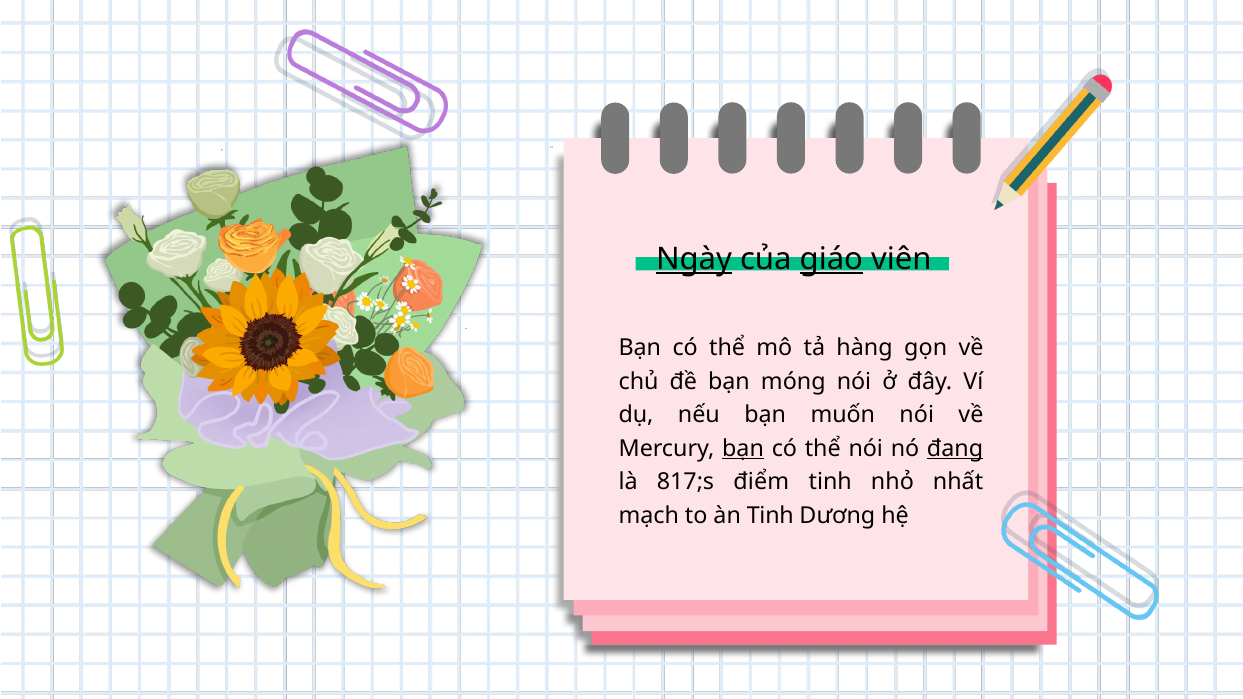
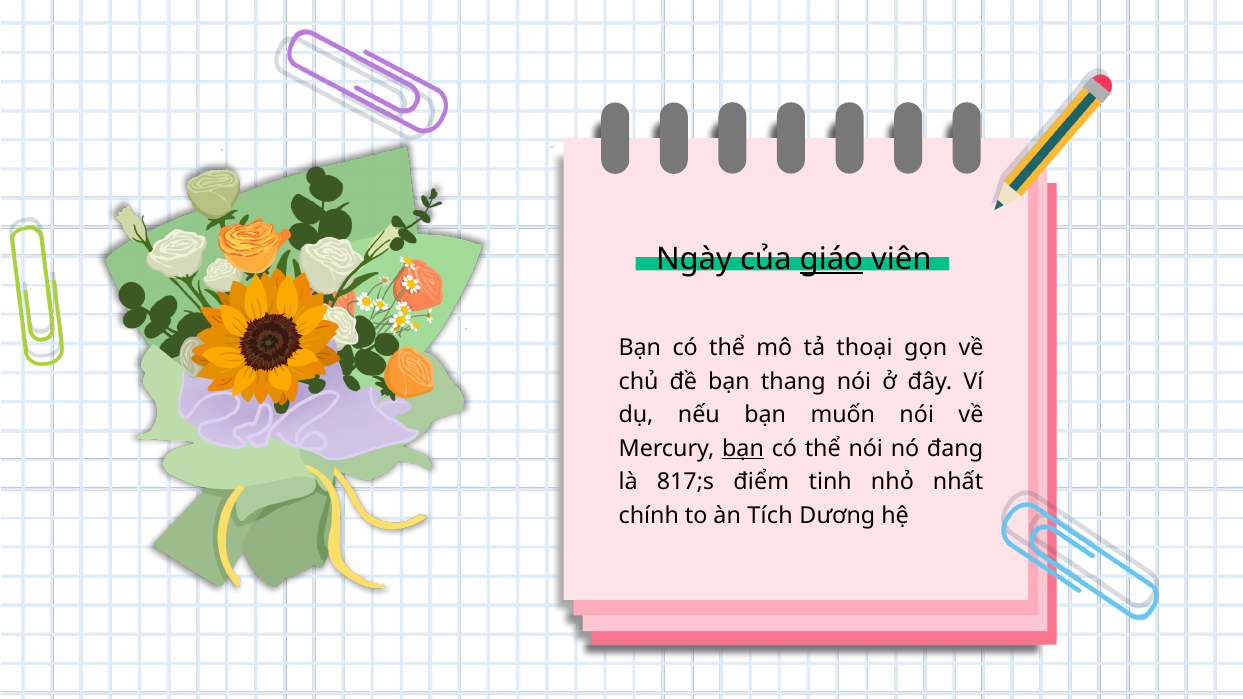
Ngày underline: present -> none
hàng: hàng -> thoại
móng: móng -> thang
đang underline: present -> none
mạch: mạch -> chính
àn Tinh: Tinh -> Tích
